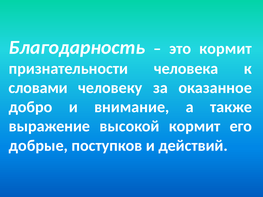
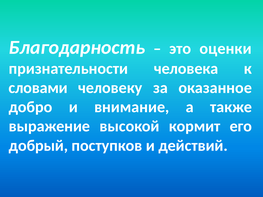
это кормит: кормит -> оценки
добрые: добрые -> добрый
